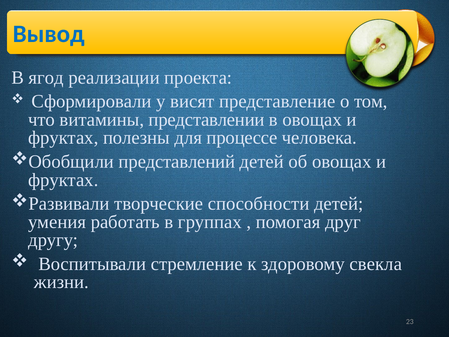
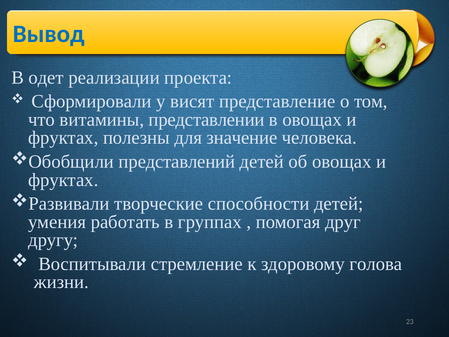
ягод: ягод -> одет
процессе: процессе -> значение
свекла: свекла -> голова
